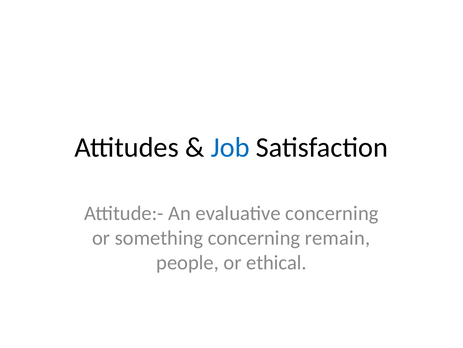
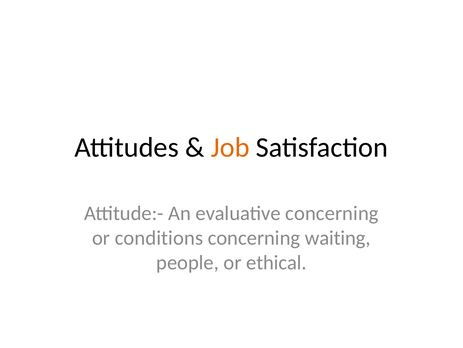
Job colour: blue -> orange
something: something -> conditions
remain: remain -> waiting
